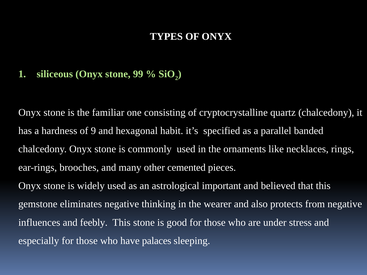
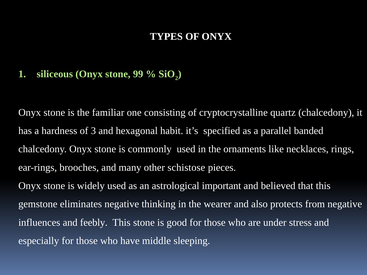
9: 9 -> 3
cemented: cemented -> schistose
palaces: palaces -> middle
